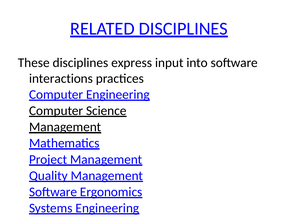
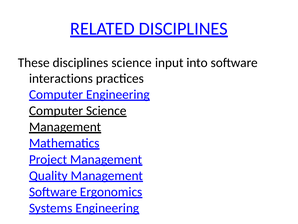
disciplines express: express -> science
